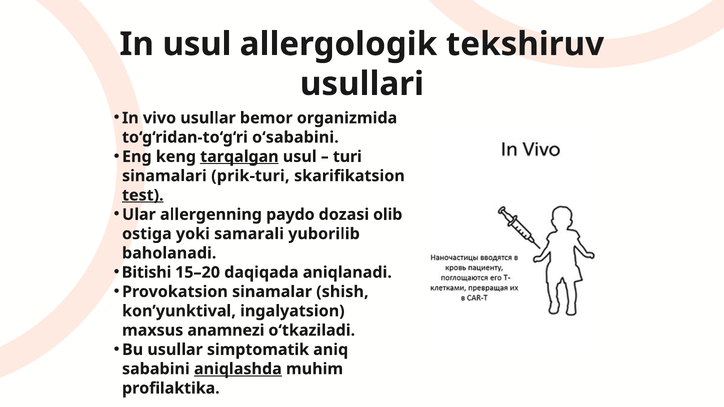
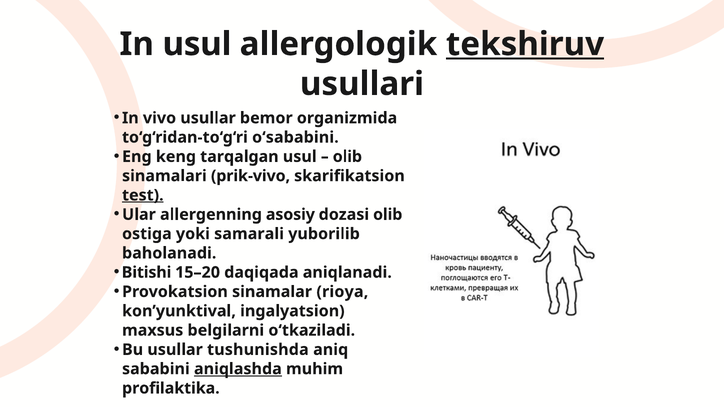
tekshiruv underline: none -> present
tarqalgan underline: present -> none
turi at (347, 157): turi -> olib
prik-turi: prik-turi -> prik-vivo
paydo: paydo -> asosiy
shish: shish -> rioya
anamnezi: anamnezi -> belgilarni
simptomatik: simptomatik -> tushunishda
